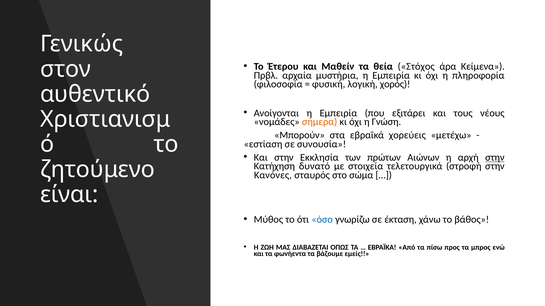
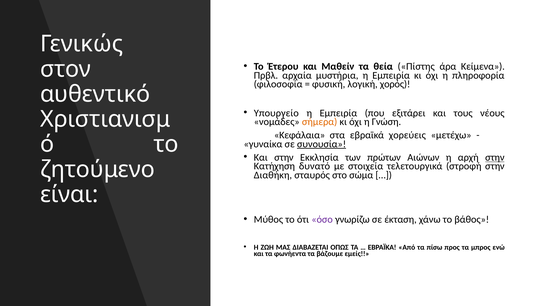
Στόχος: Στόχος -> Πίστης
Ανοίγονται: Ανοίγονται -> Υπουργείο
Μπορούν: Μπορούν -> Κεφάλαια
εστίαση: εστίαση -> γυναίκα
συνουσία underline: none -> present
Κανόνες: Κανόνες -> Διαθήκη
όσο colour: blue -> purple
